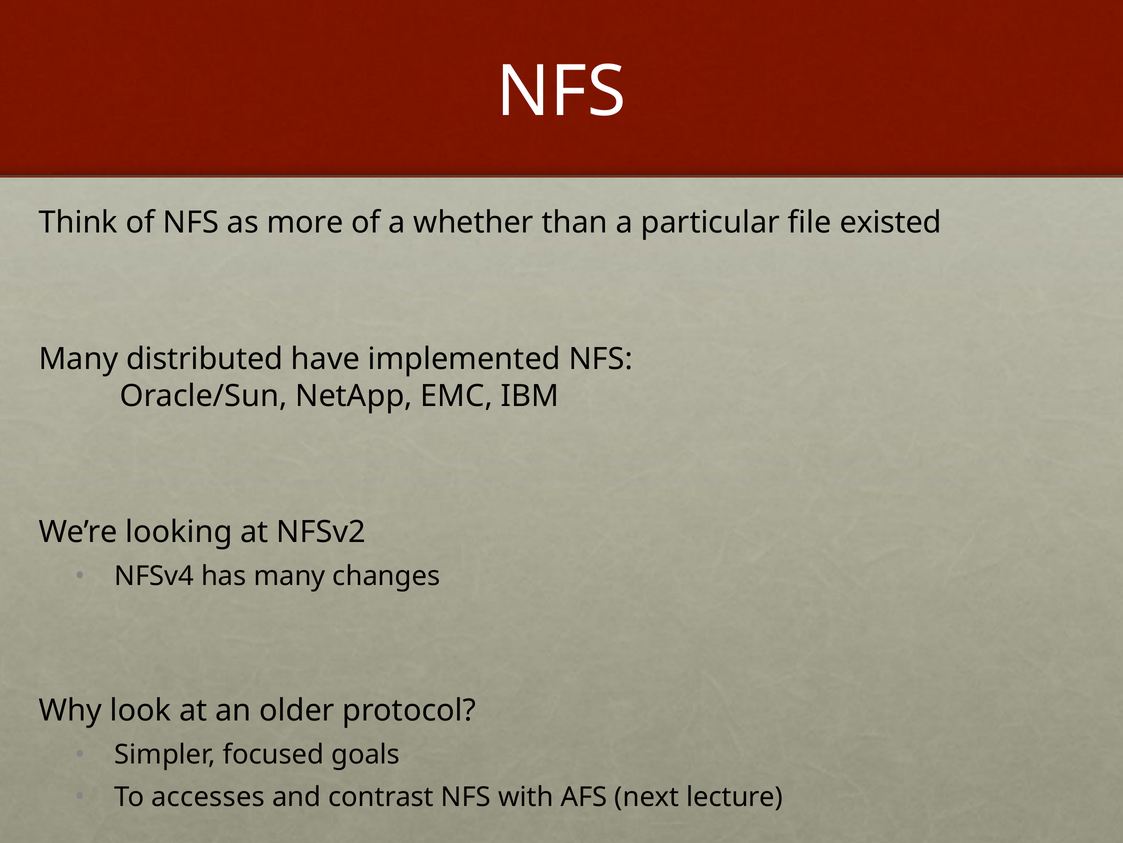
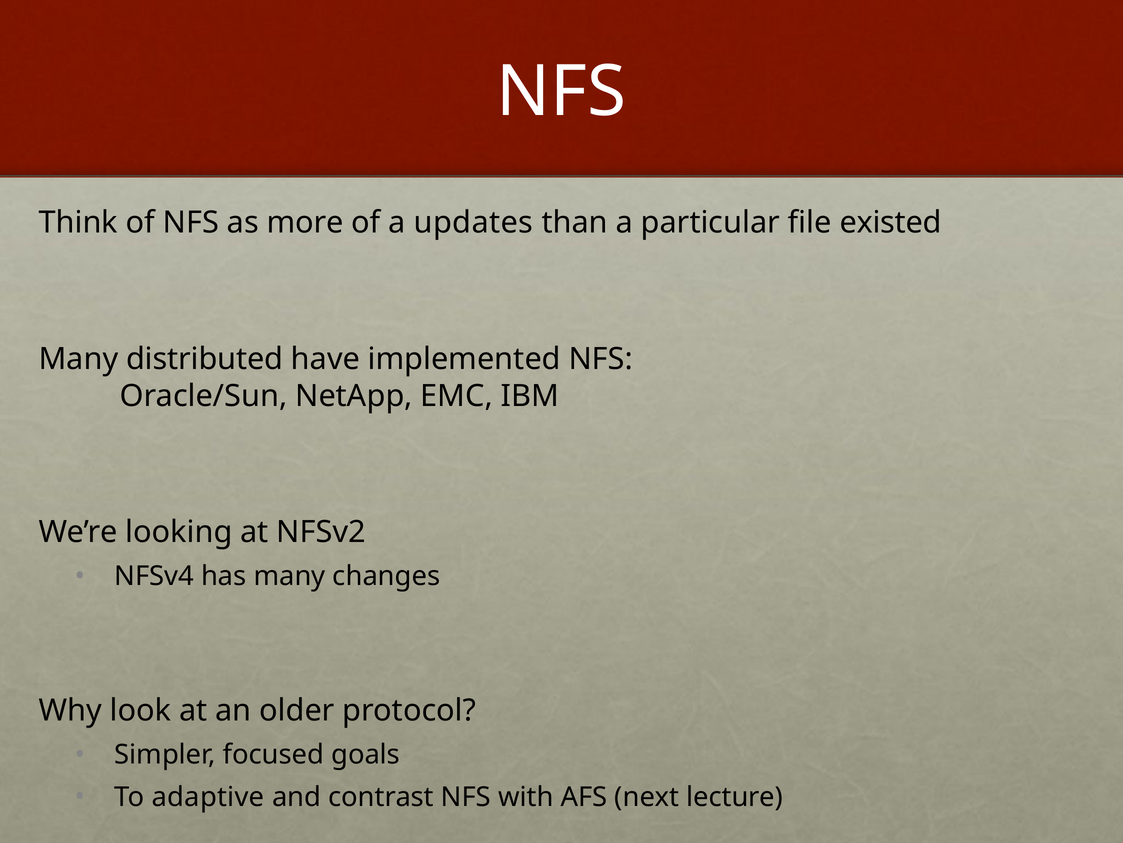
whether: whether -> updates
accesses: accesses -> adaptive
